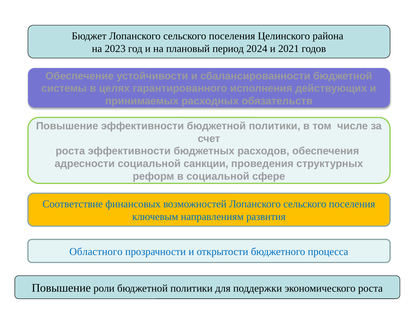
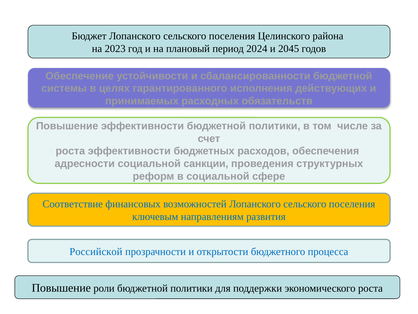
2021: 2021 -> 2045
Областного: Областного -> Российской
